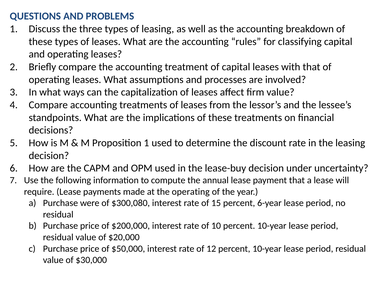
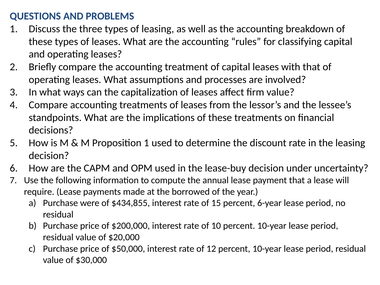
the operating: operating -> borrowed
$300,080: $300,080 -> $434,855
